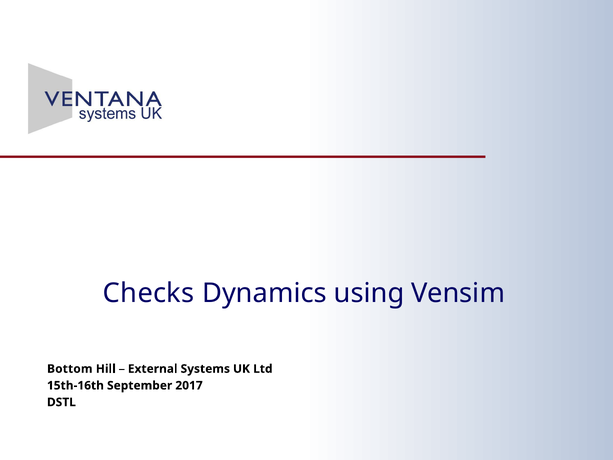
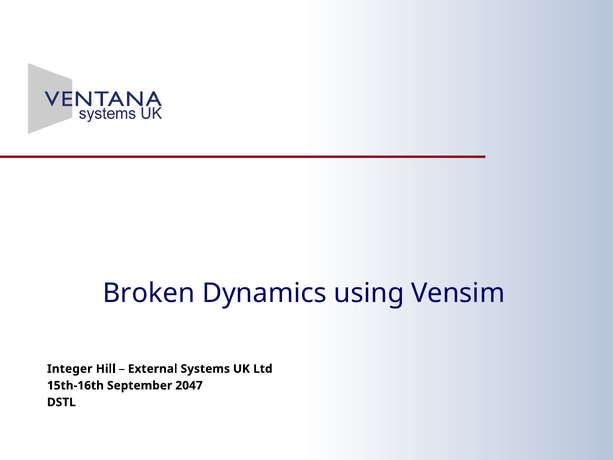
Checks: Checks -> Broken
Bottom: Bottom -> Integer
2017: 2017 -> 2047
